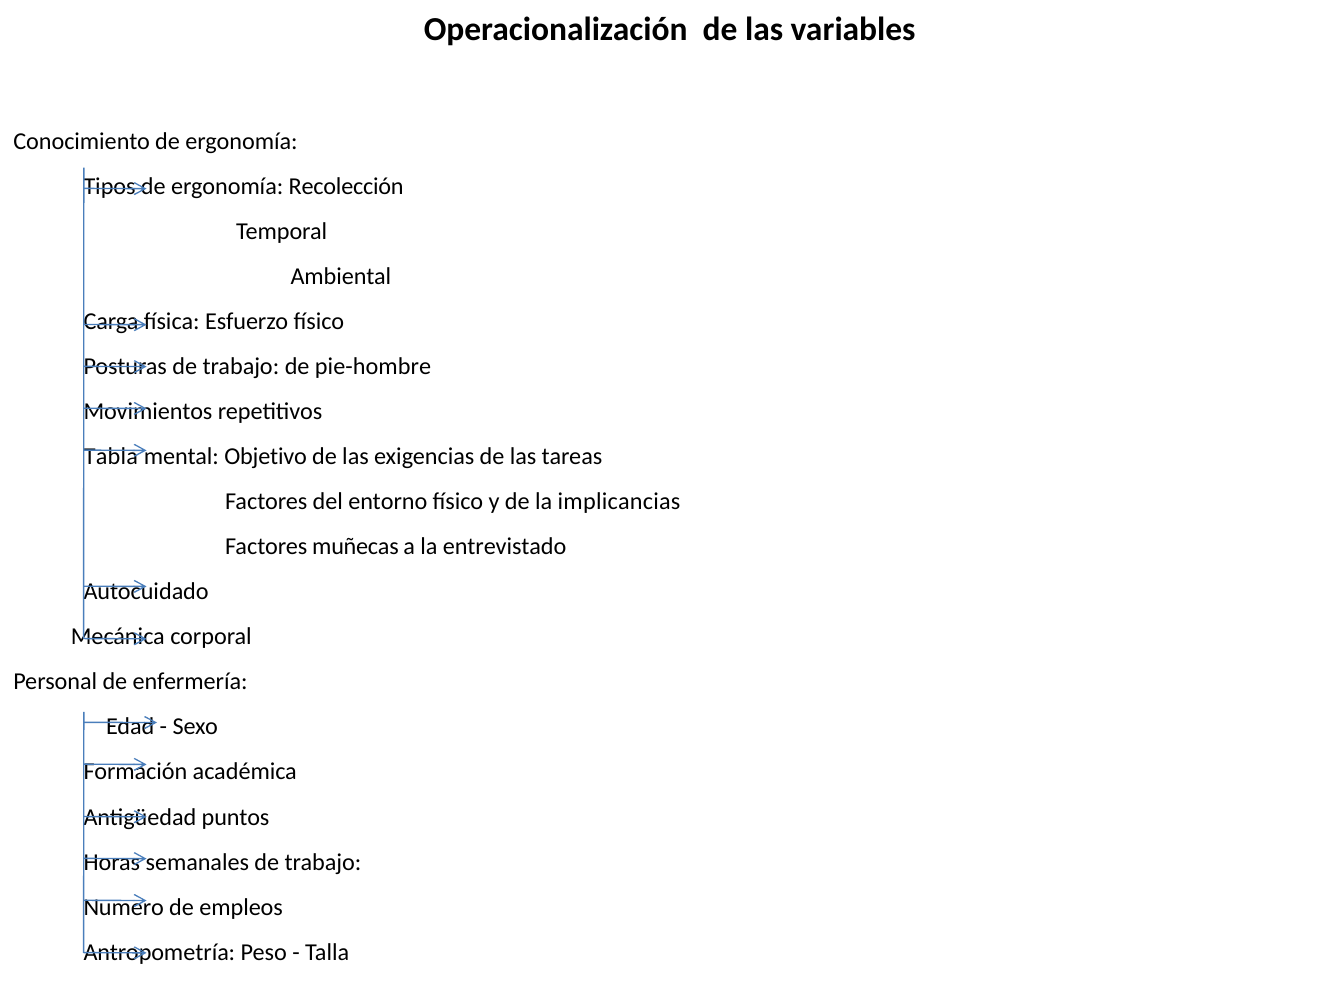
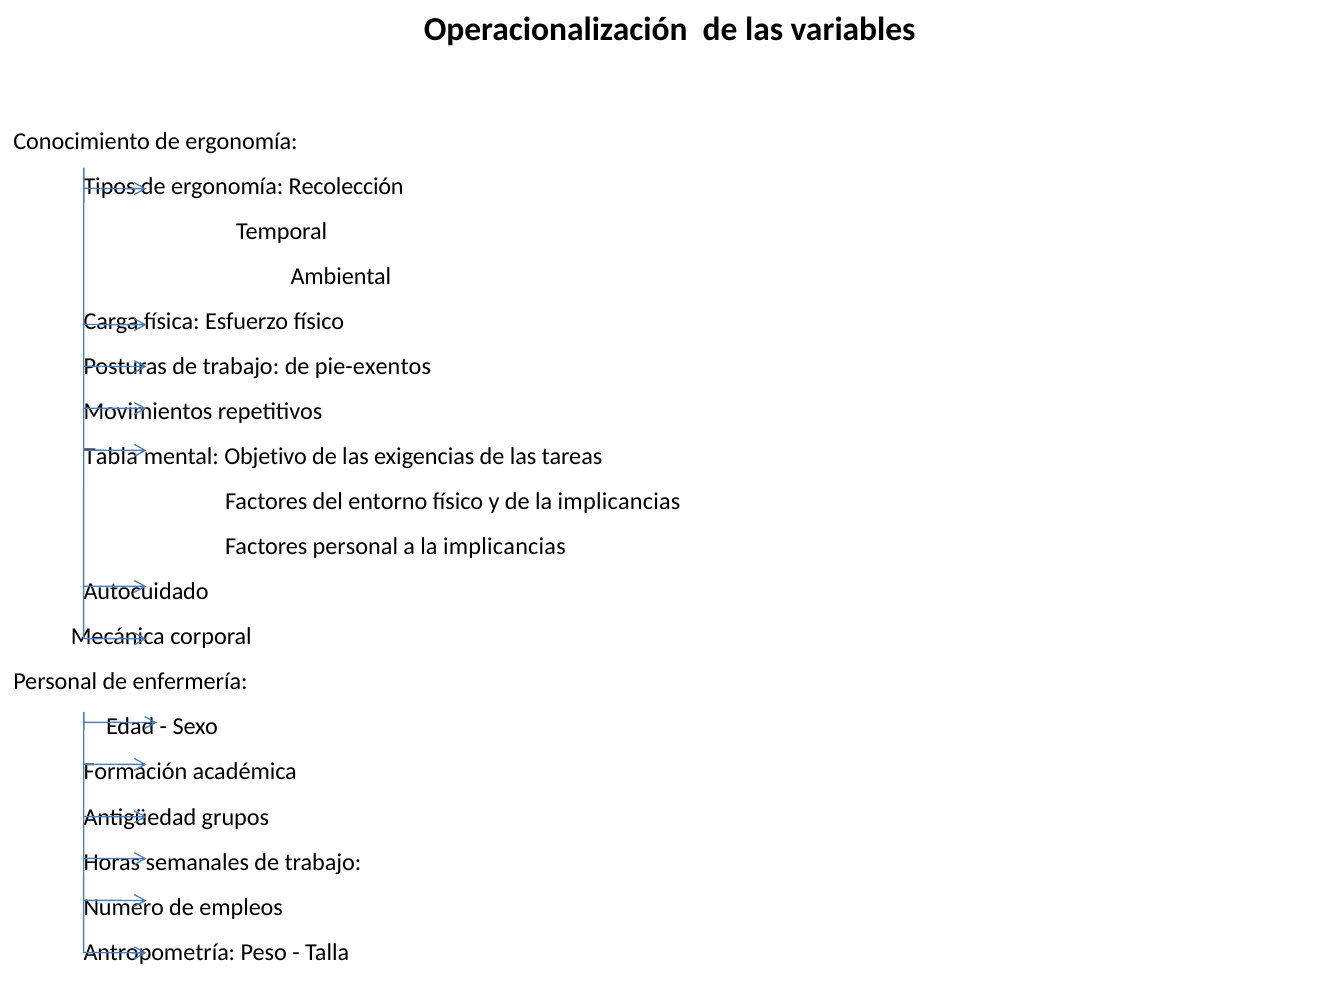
pie-hombre: pie-hombre -> pie-exentos
Factores muñecas: muñecas -> personal
a la entrevistado: entrevistado -> implicancias
puntos: puntos -> grupos
